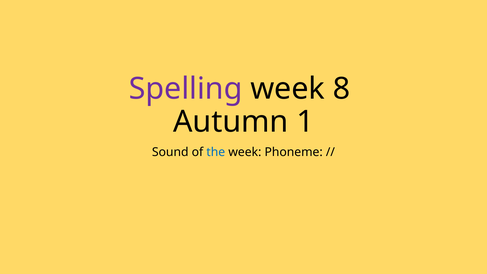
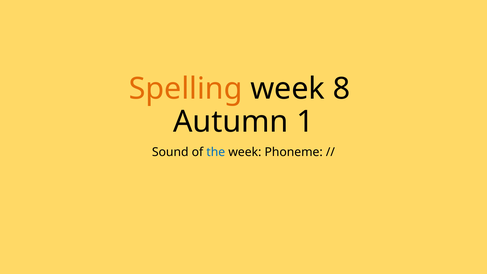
Spelling colour: purple -> orange
